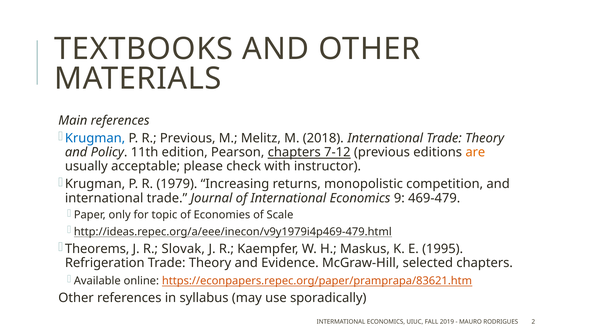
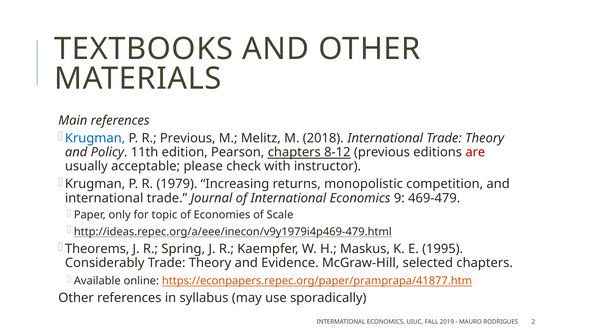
7-12: 7-12 -> 8-12
are colour: orange -> red
Slovak: Slovak -> Spring
Refrigeration: Refrigeration -> Considerably
https://econpapers.repec.org/paper/pramprapa/83621.htm: https://econpapers.repec.org/paper/pramprapa/83621.htm -> https://econpapers.repec.org/paper/pramprapa/41877.htm
